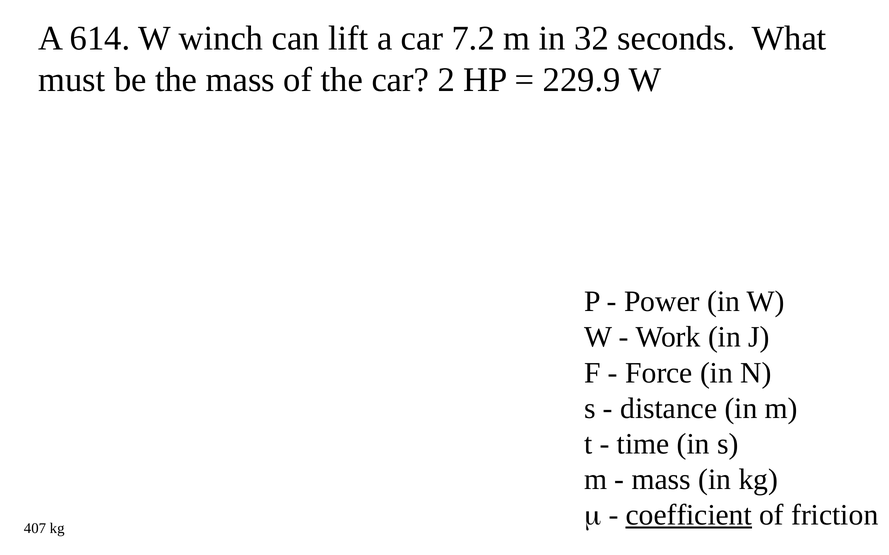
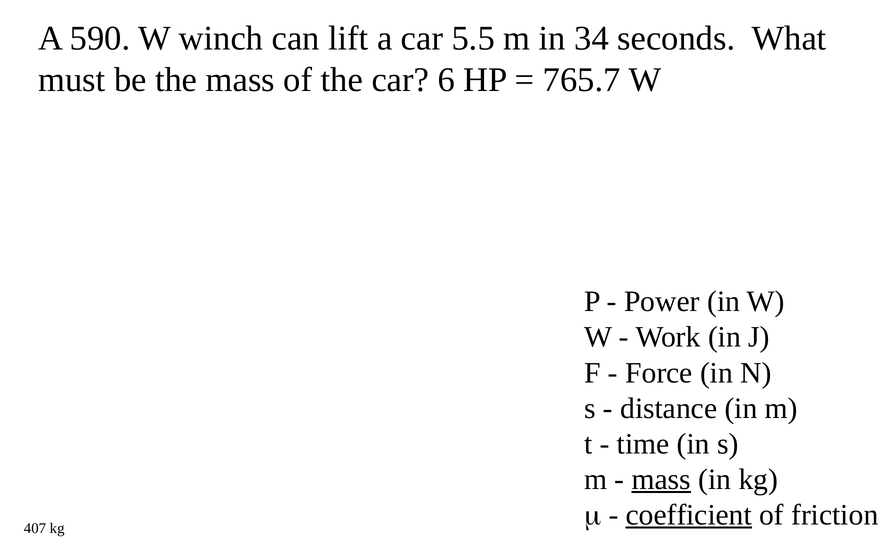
614: 614 -> 590
7.2: 7.2 -> 5.5
32: 32 -> 34
2: 2 -> 6
229.9: 229.9 -> 765.7
mass at (661, 480) underline: none -> present
